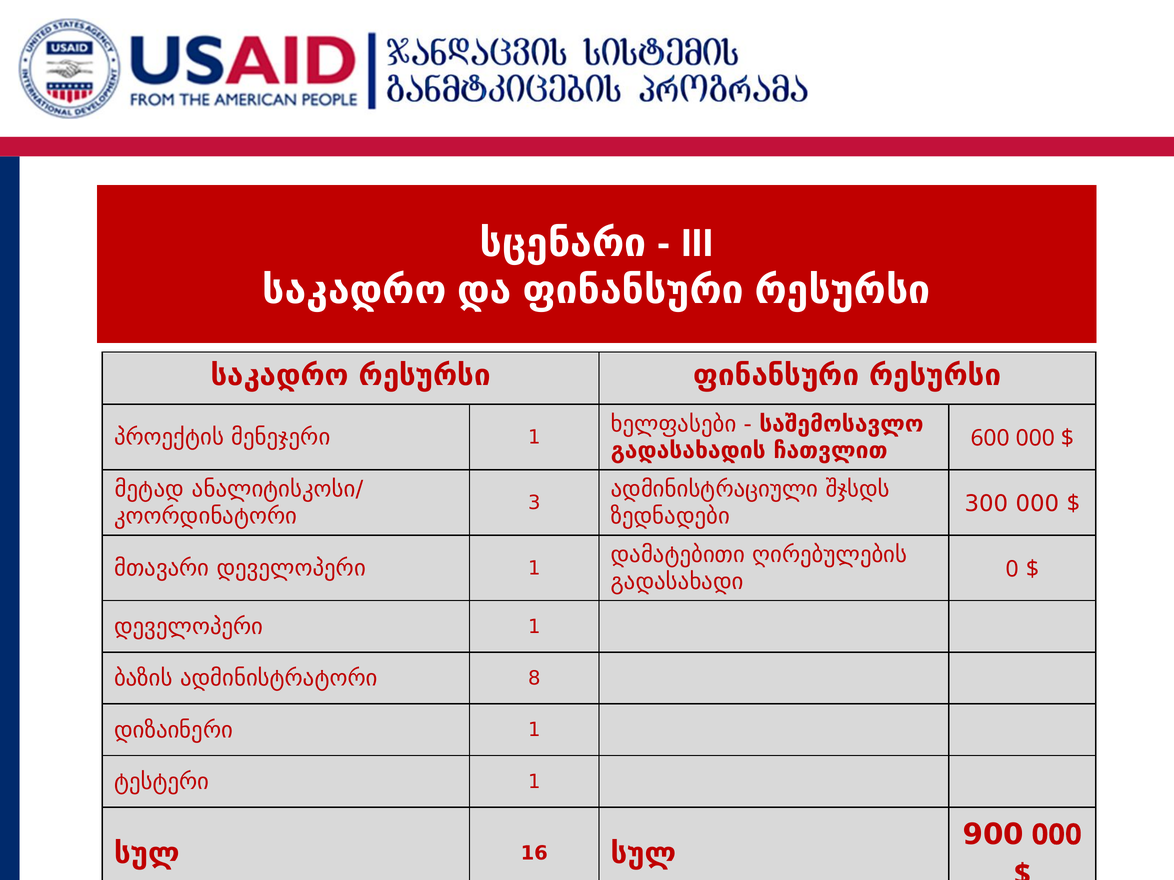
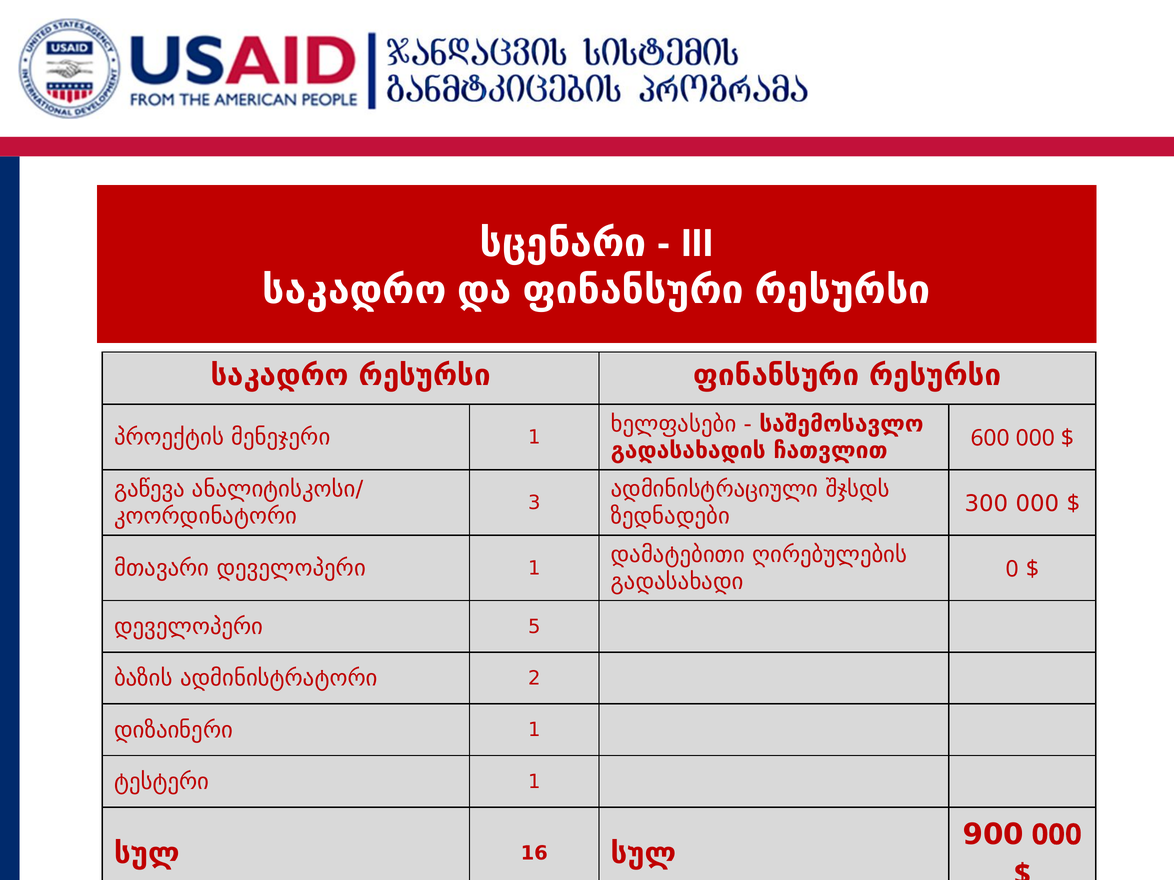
მეტად: მეტად -> გაწევა
1 at (534, 627): 1 -> 5
8: 8 -> 2
